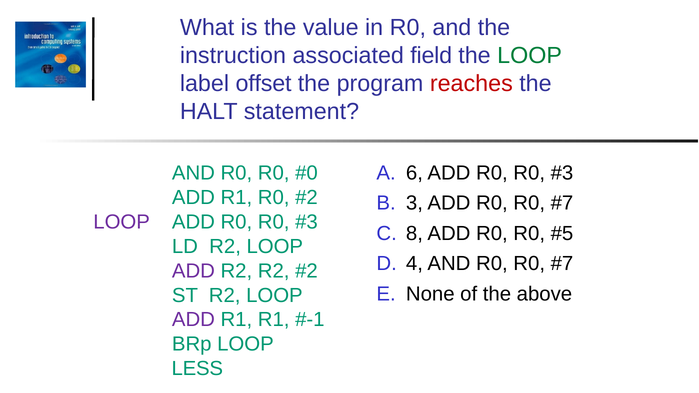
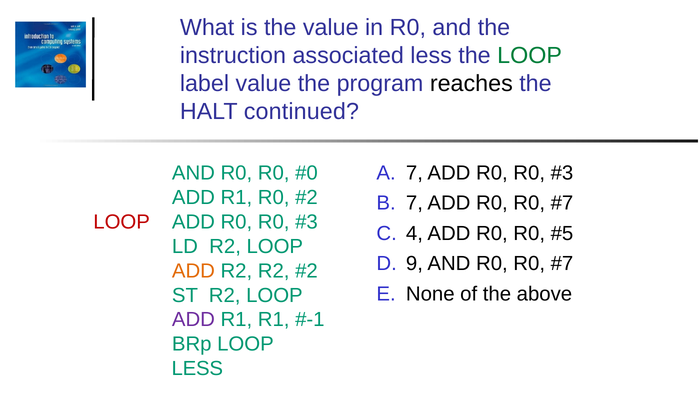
associated field: field -> less
label offset: offset -> value
reaches colour: red -> black
statement: statement -> continued
6 at (414, 173): 6 -> 7
3 at (414, 203): 3 -> 7
LOOP at (122, 222) colour: purple -> red
8: 8 -> 4
4: 4 -> 9
ADD at (193, 271) colour: purple -> orange
